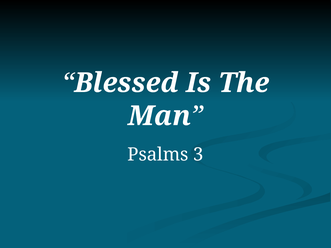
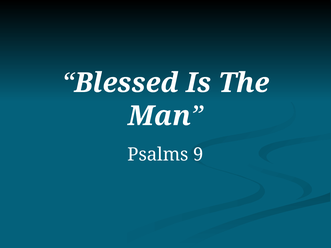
3: 3 -> 9
